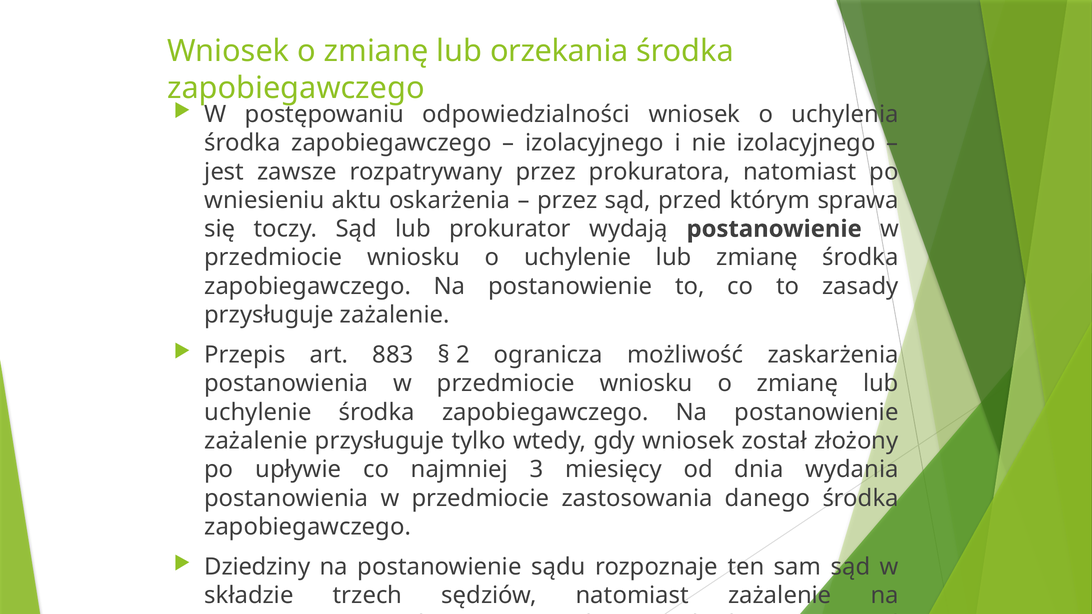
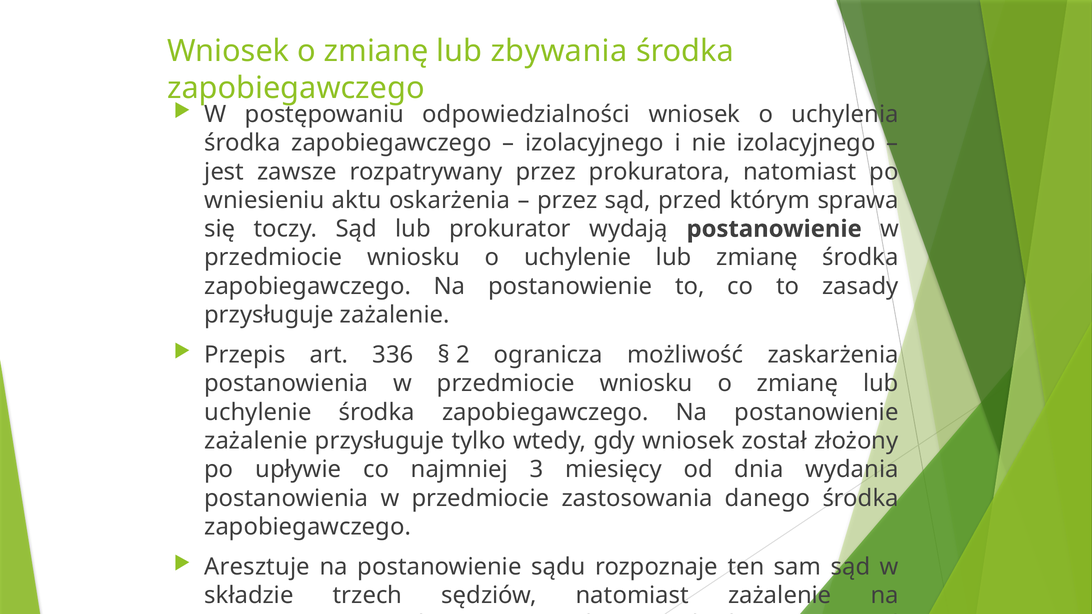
orzekania: orzekania -> zbywania
883: 883 -> 336
Dziedziny: Dziedziny -> Aresztuje
